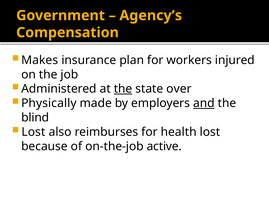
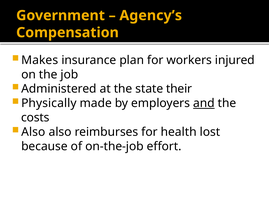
the at (123, 89) underline: present -> none
over: over -> their
blind: blind -> costs
Lost at (33, 132): Lost -> Also
active: active -> effort
